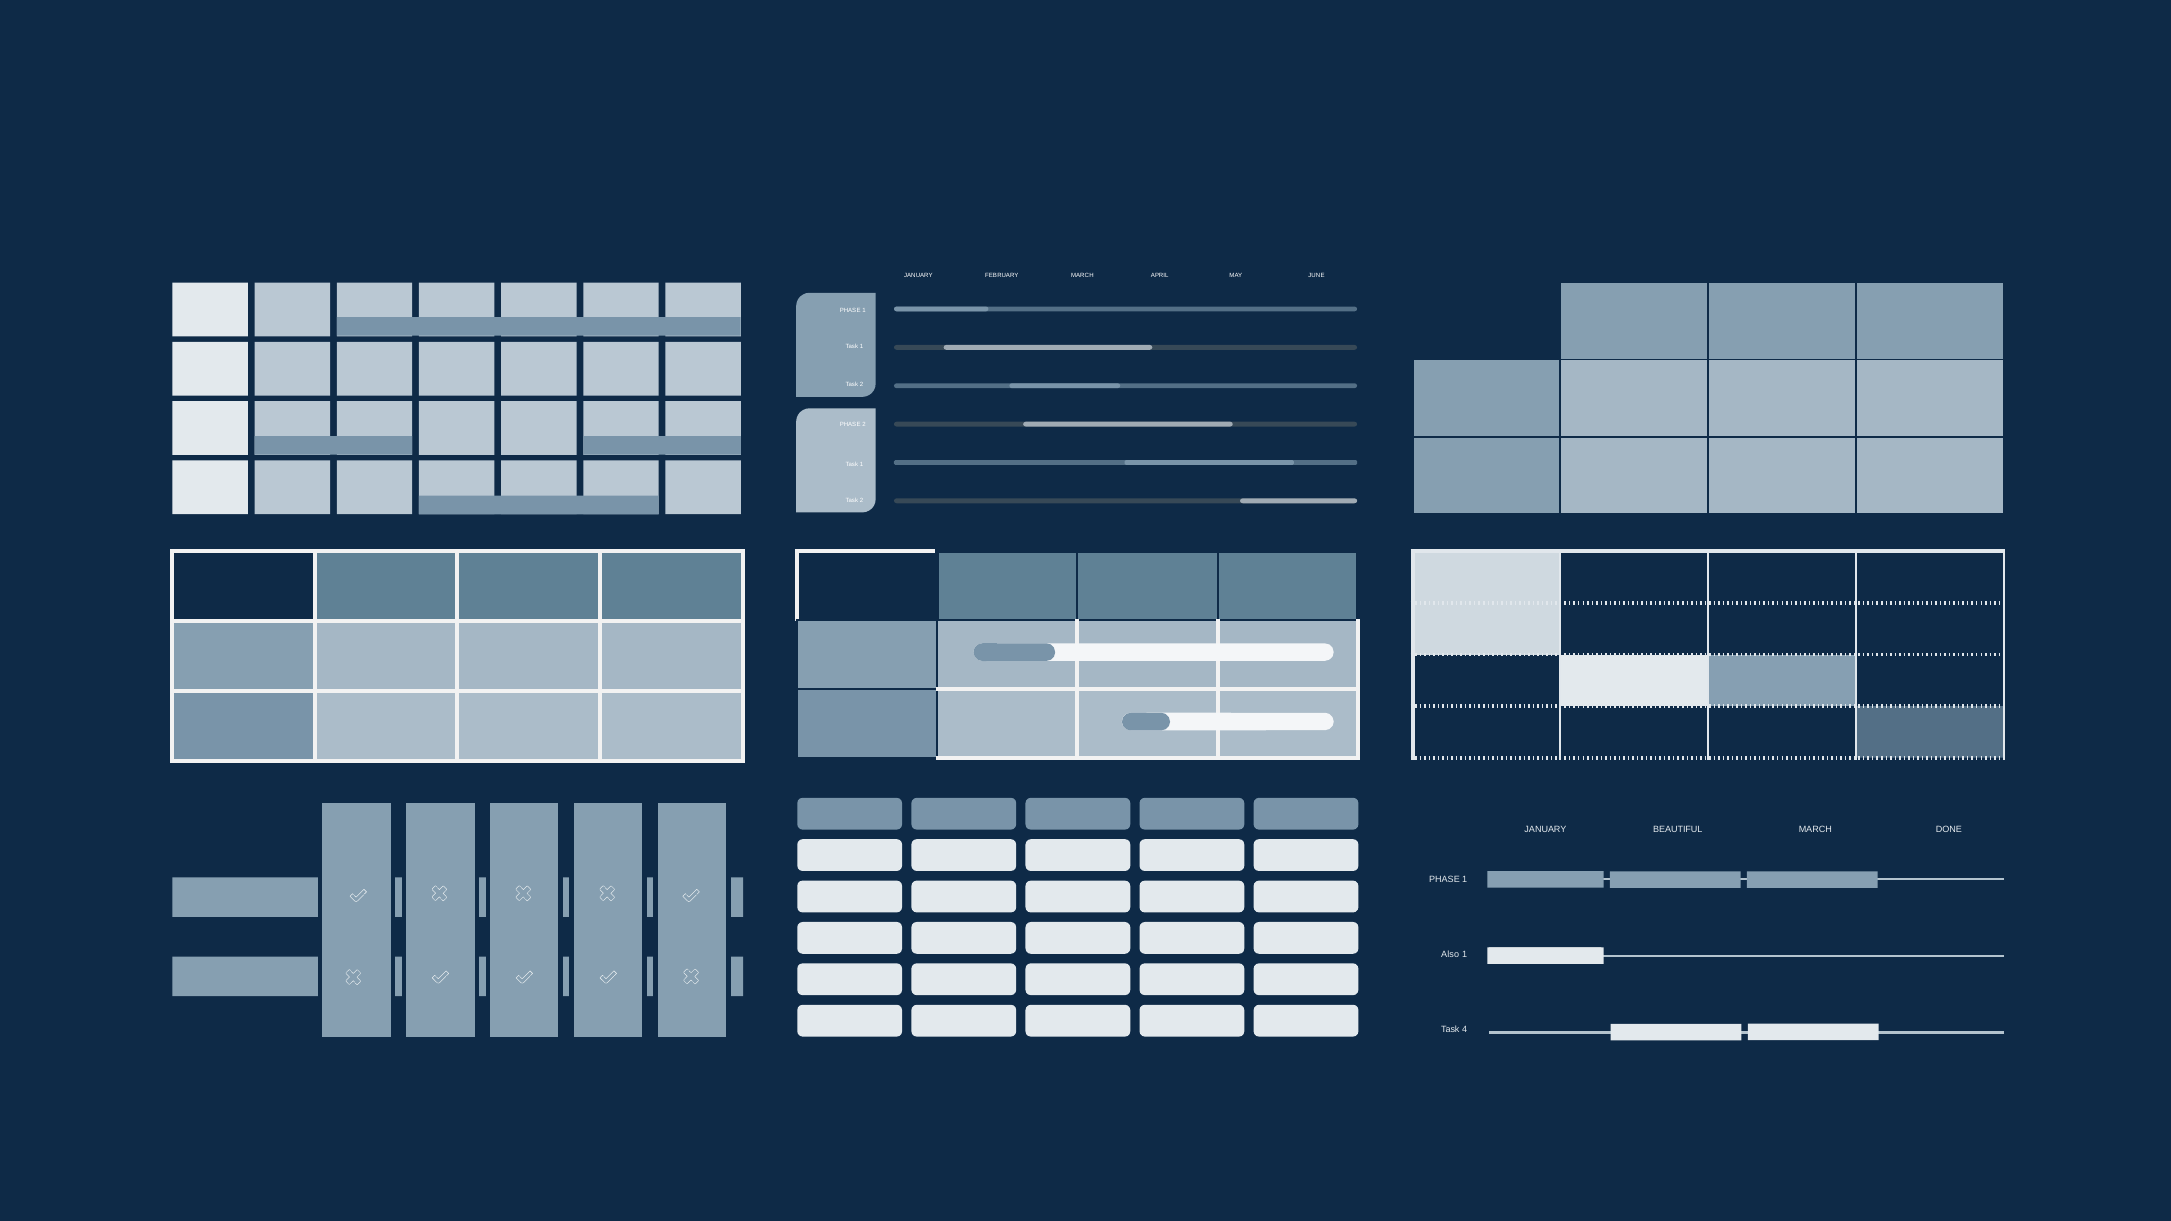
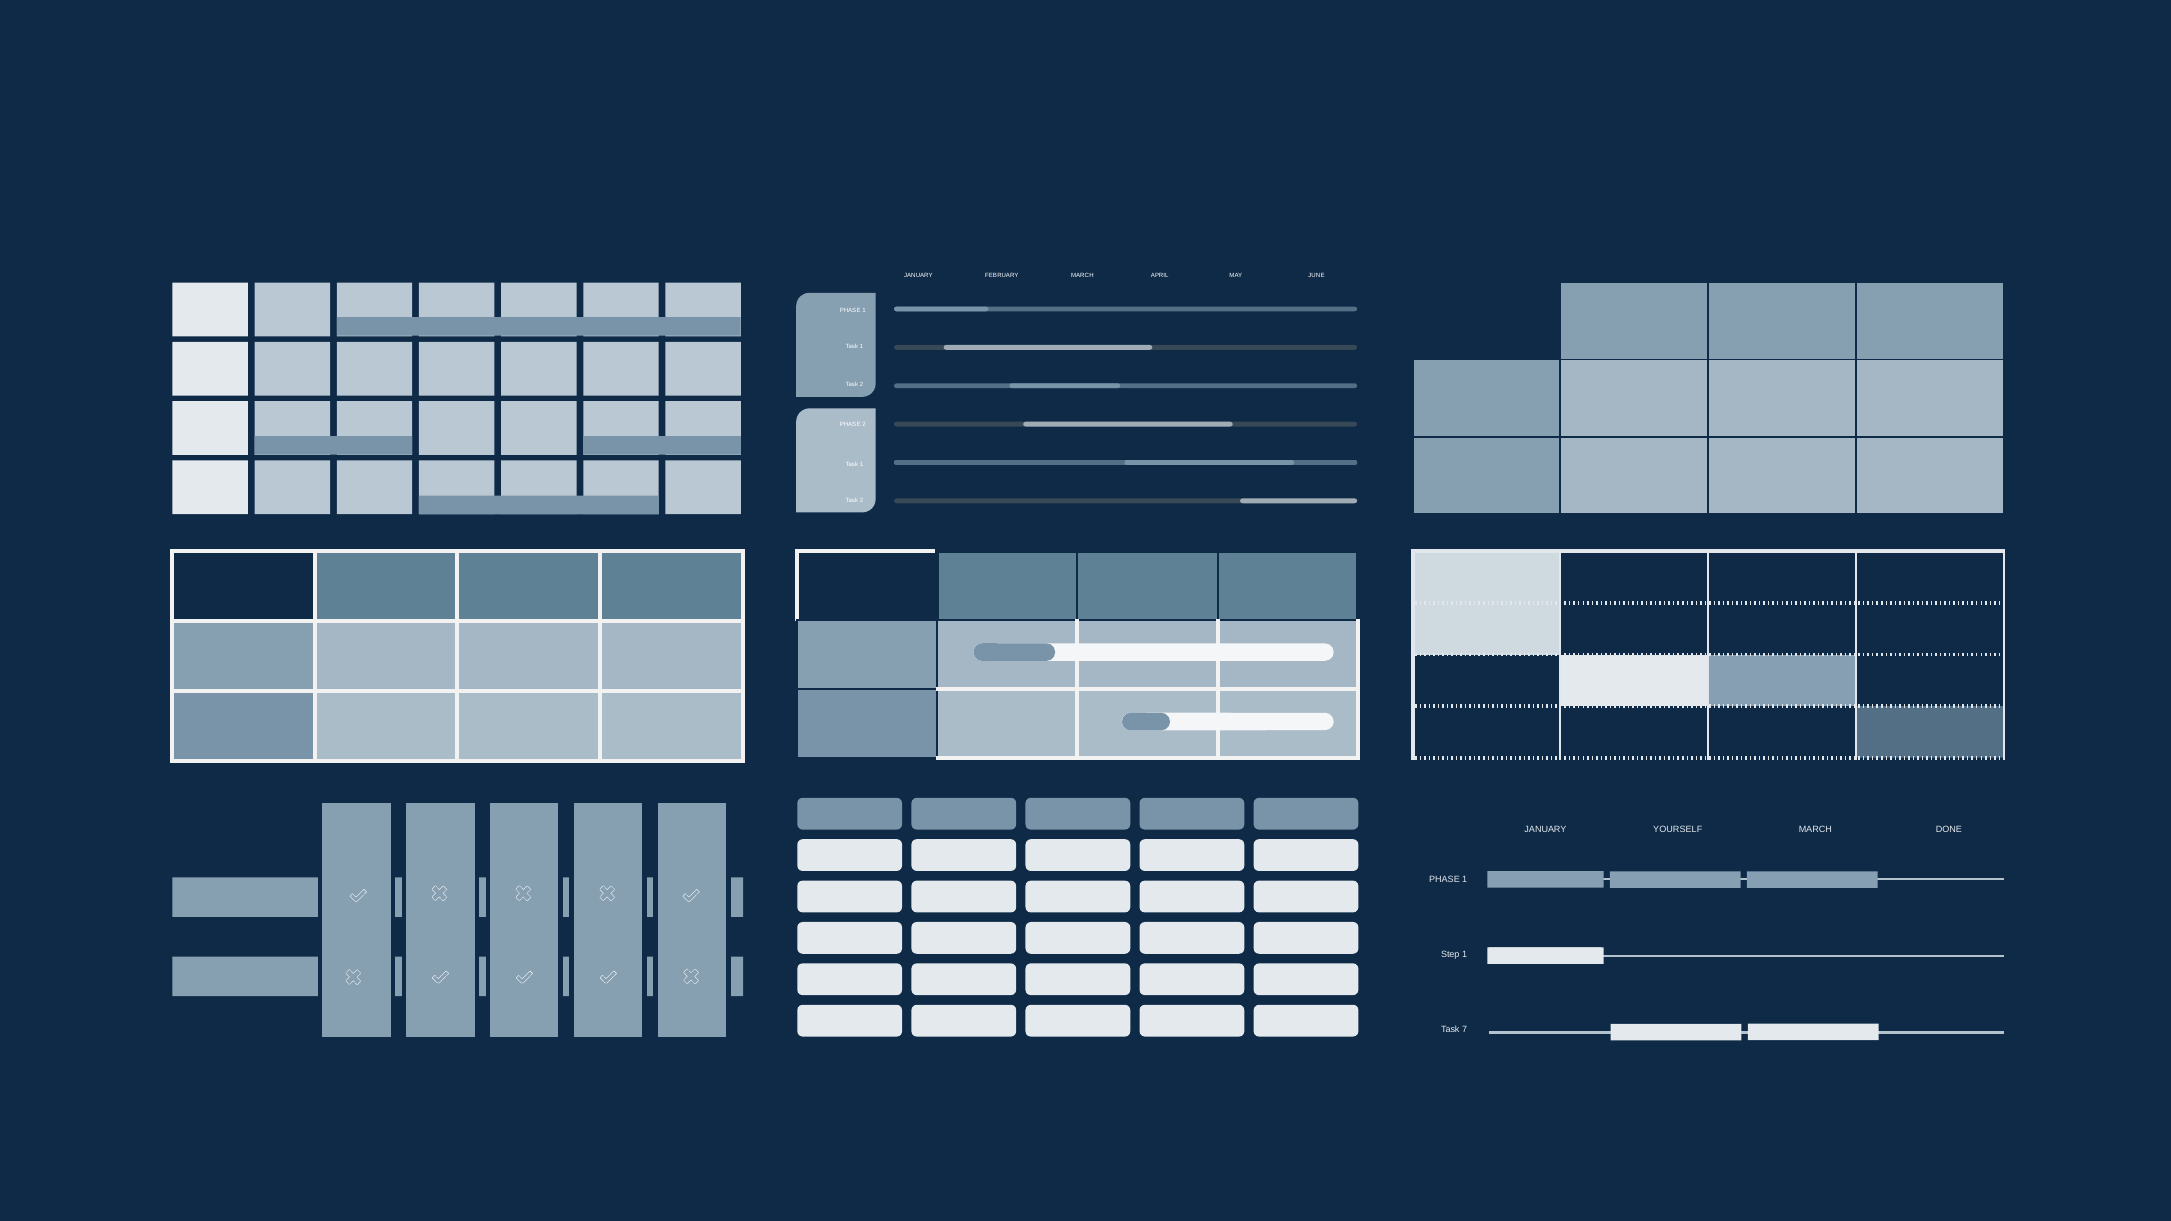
BEAUTIFUL: BEAUTIFUL -> YOURSELF
Also: Also -> Step
4: 4 -> 7
